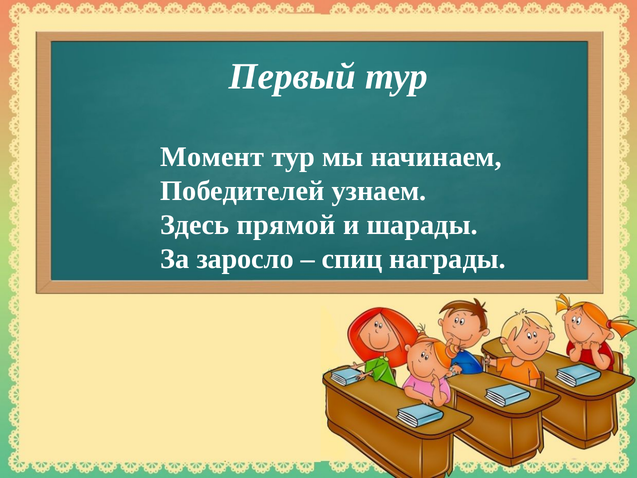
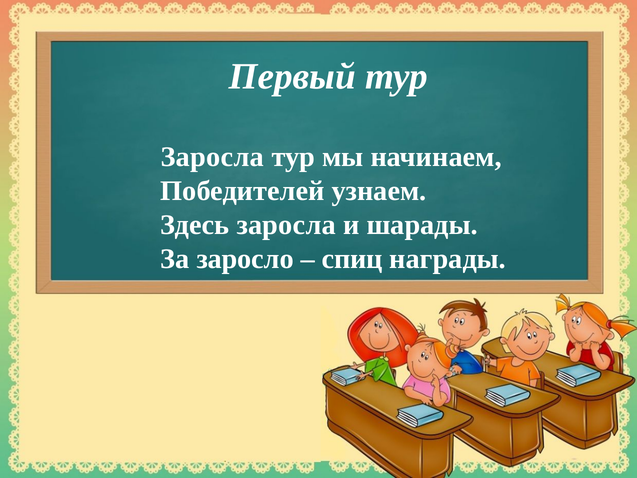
Момент at (212, 157): Момент -> Заросла
Здесь прямой: прямой -> заросла
